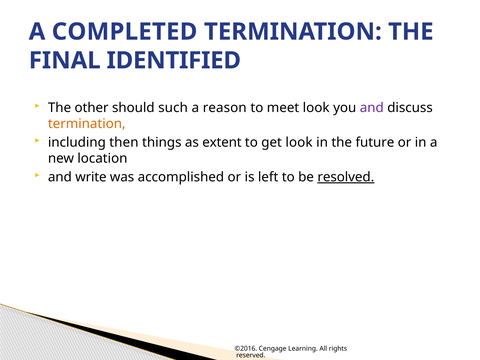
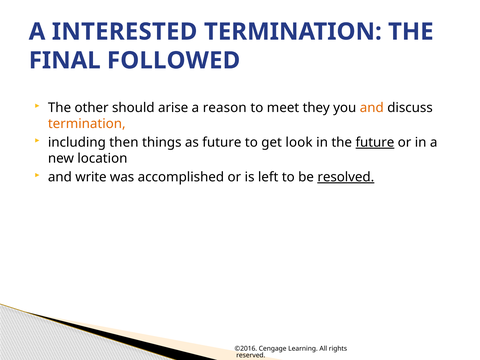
COMPLETED: COMPLETED -> INTERESTED
IDENTIFIED: IDENTIFIED -> FOLLOWED
such: such -> arise
meet look: look -> they
and at (372, 108) colour: purple -> orange
as extent: extent -> future
future at (375, 142) underline: none -> present
